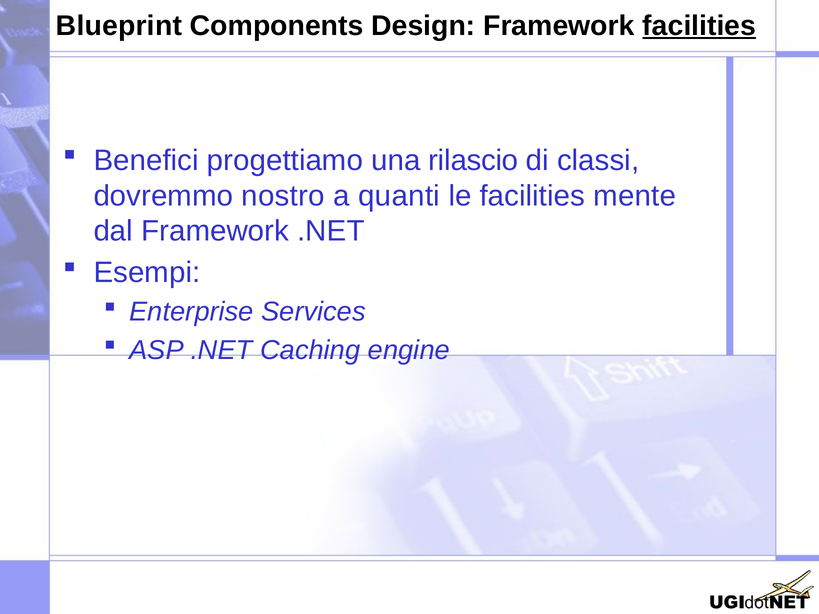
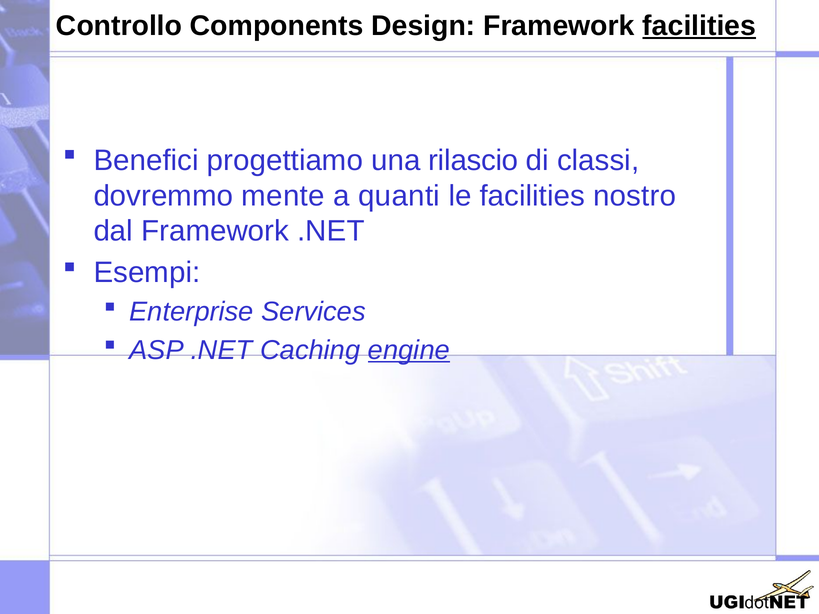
Blueprint: Blueprint -> Controllo
nostro: nostro -> mente
mente: mente -> nostro
engine underline: none -> present
